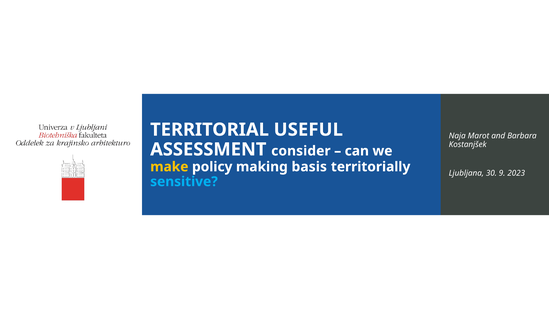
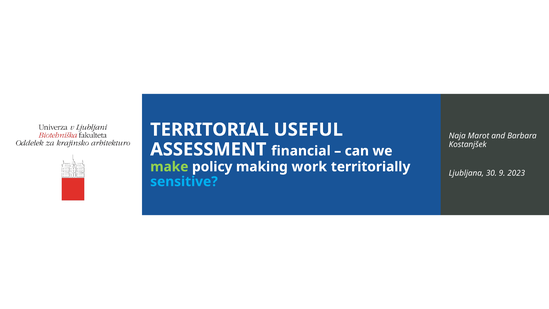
consider: consider -> financial
make colour: yellow -> light green
basis: basis -> work
